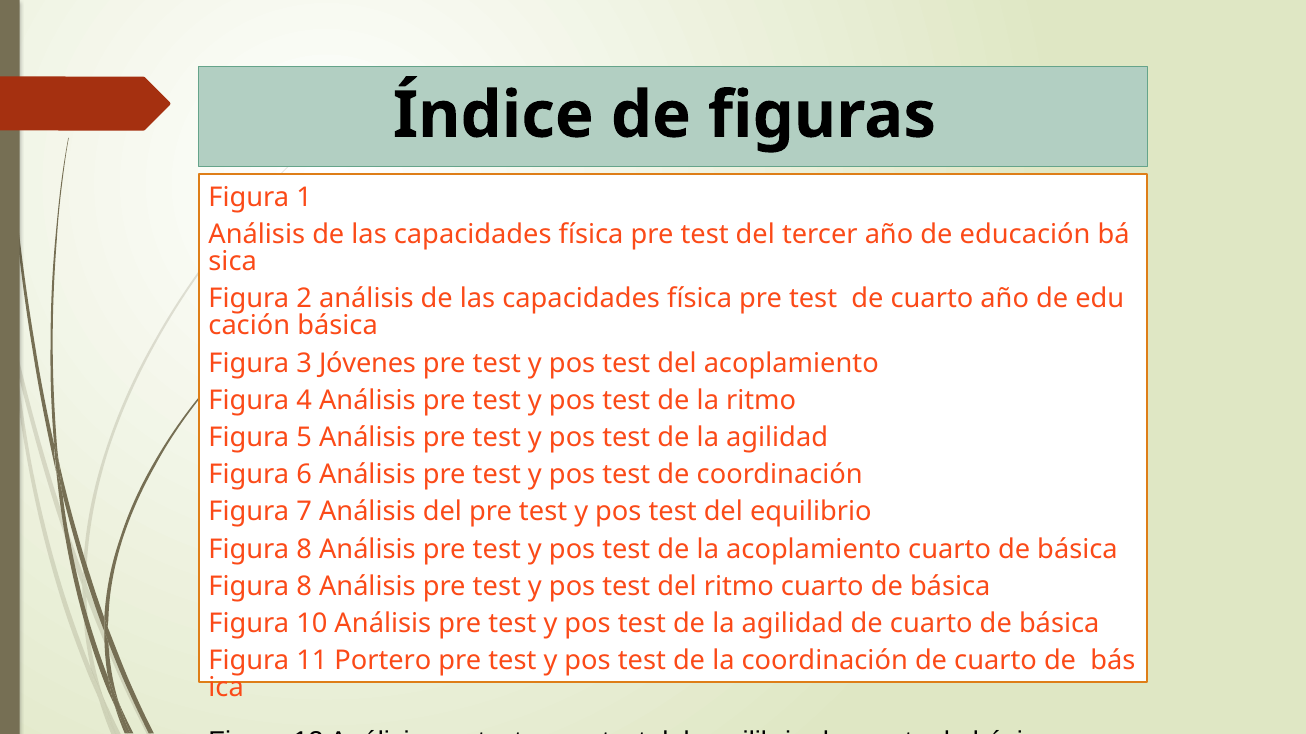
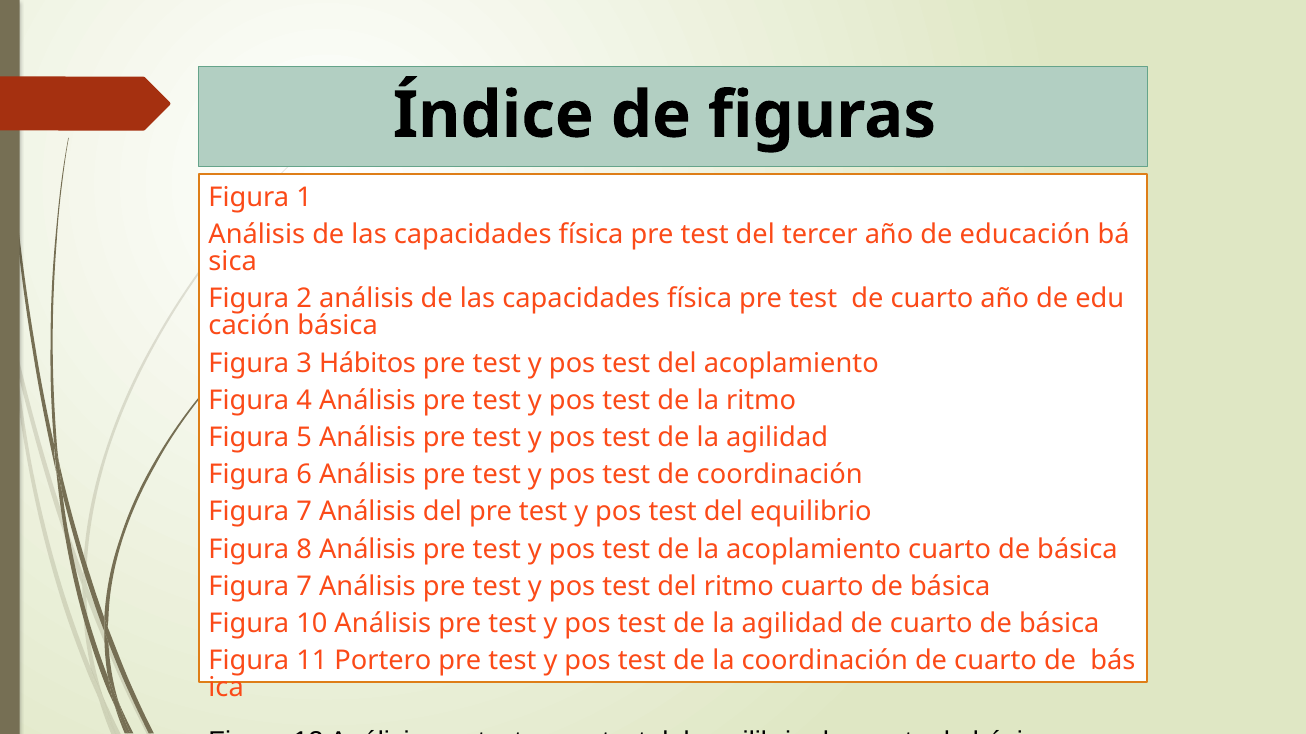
Jóvenes: Jóvenes -> Hábitos
8 at (304, 587): 8 -> 7
